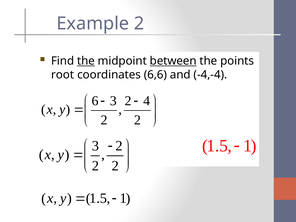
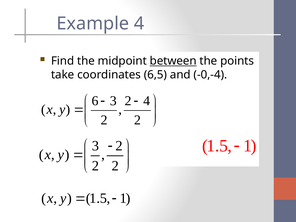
Example 2: 2 -> 4
the at (86, 61) underline: present -> none
root: root -> take
6,6: 6,6 -> 6,5
-4,-4: -4,-4 -> -0,-4
